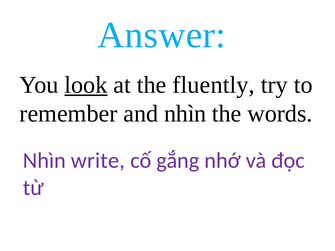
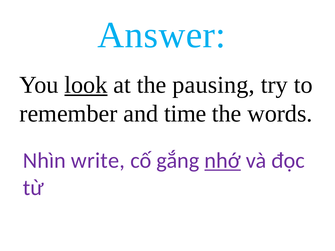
fluently: fluently -> pausing
and nhìn: nhìn -> time
nhớ underline: none -> present
